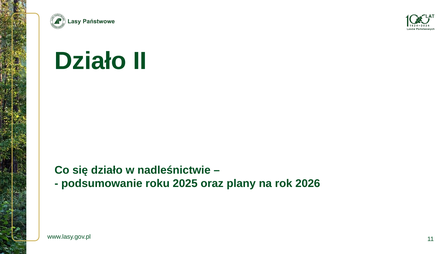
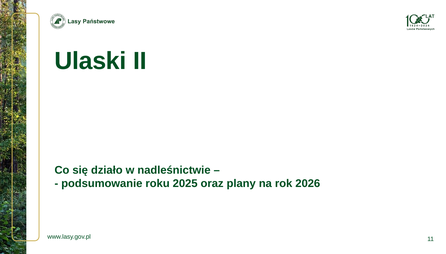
Działo at (90, 61): Działo -> Ulaski
